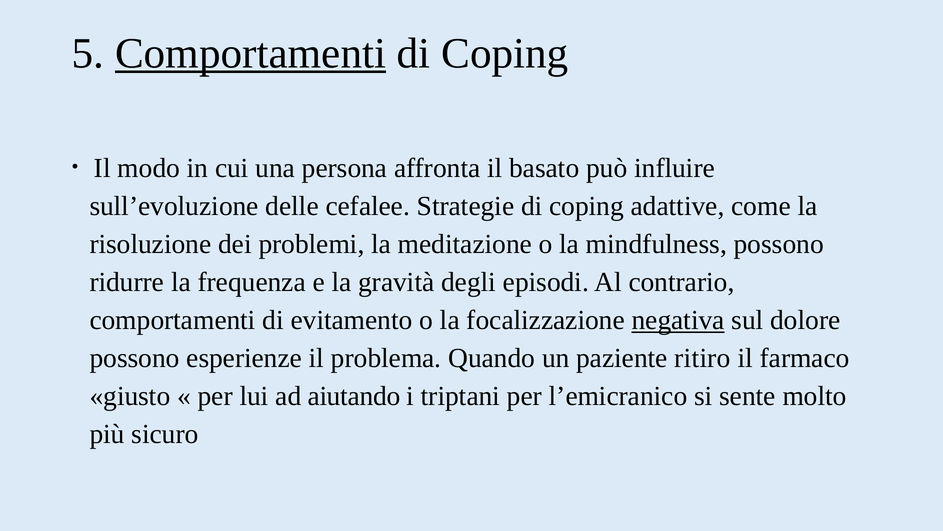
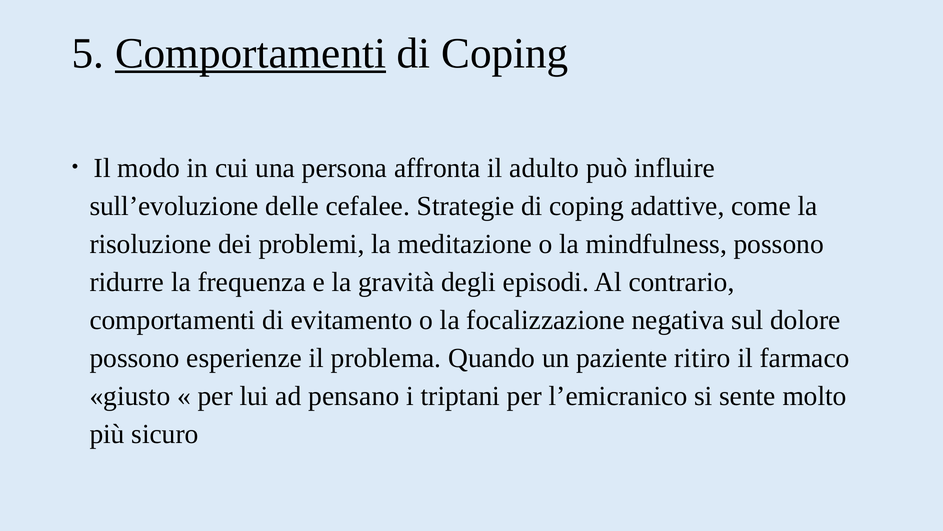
basato: basato -> adulto
negativa underline: present -> none
aiutando: aiutando -> pensano
